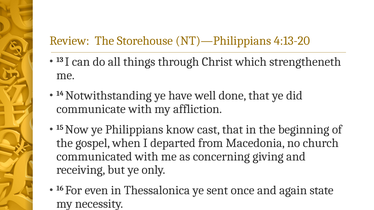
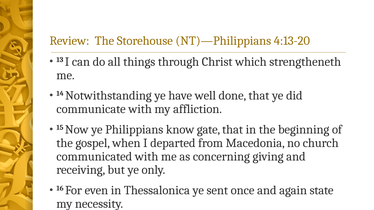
cast: cast -> gate
